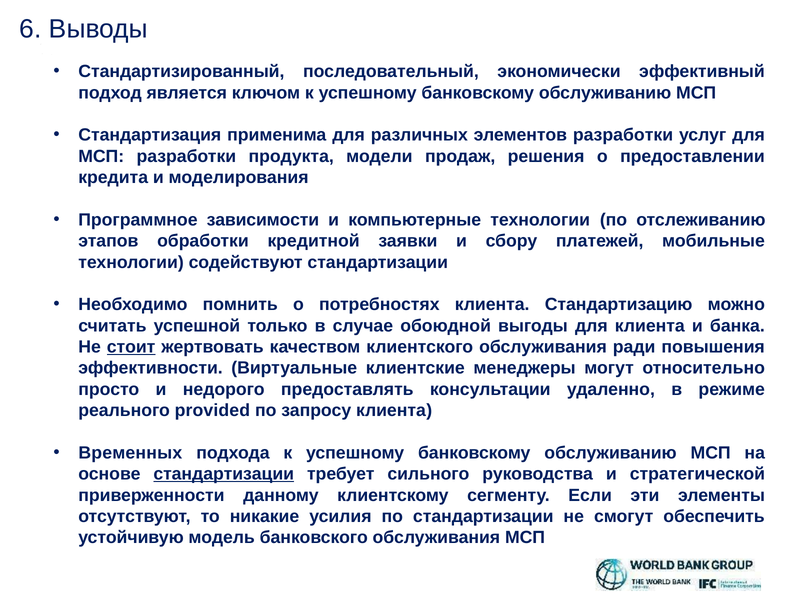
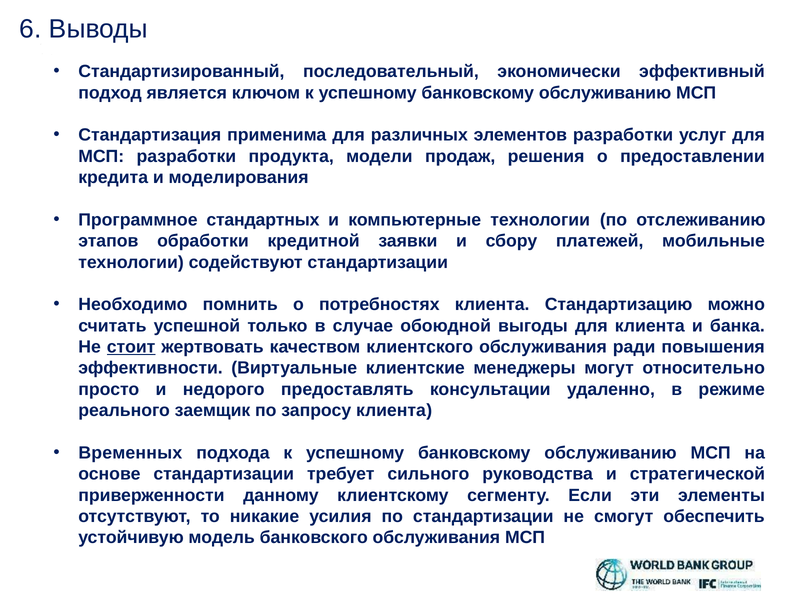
зависимости: зависимости -> стандартных
provided: provided -> заемщик
стандартизации at (224, 474) underline: present -> none
